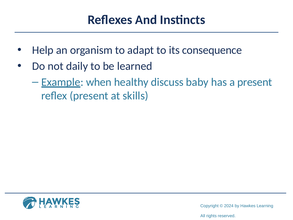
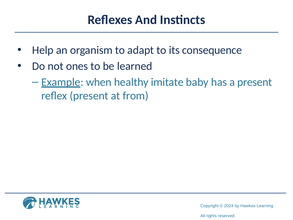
daily: daily -> ones
discuss: discuss -> imitate
skills: skills -> from
